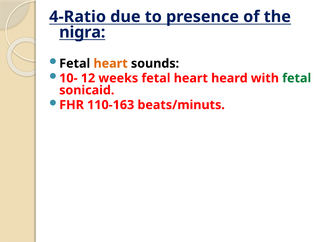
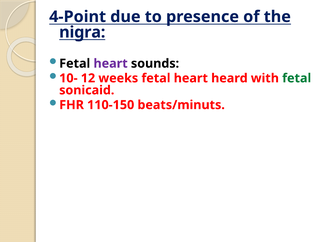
4-Ratio: 4-Ratio -> 4-Point
heart at (111, 64) colour: orange -> purple
110-163: 110-163 -> 110-150
